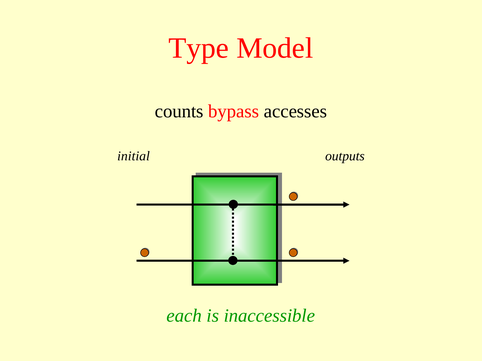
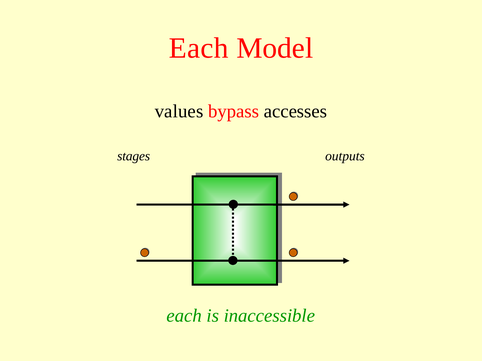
Type at (199, 48): Type -> Each
counts: counts -> values
initial: initial -> stages
